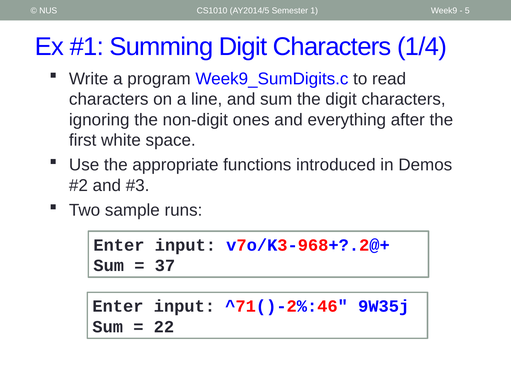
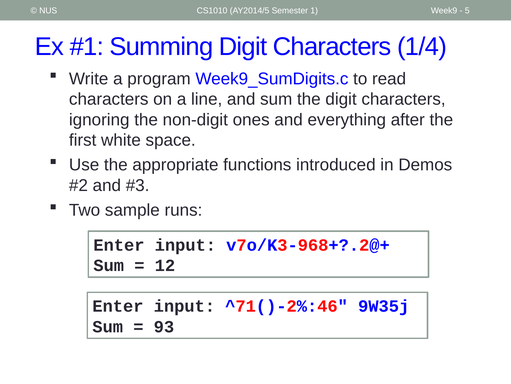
37: 37 -> 12
22: 22 -> 93
